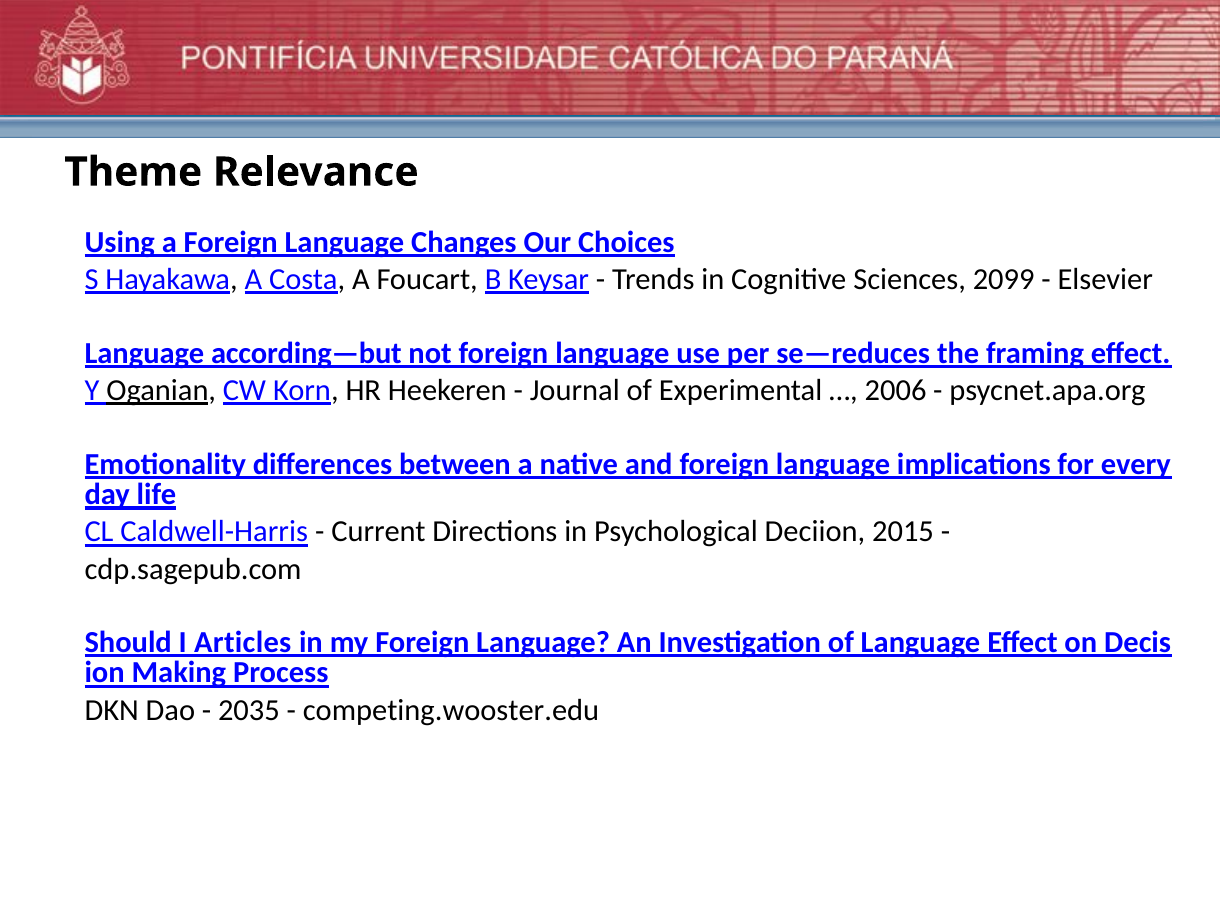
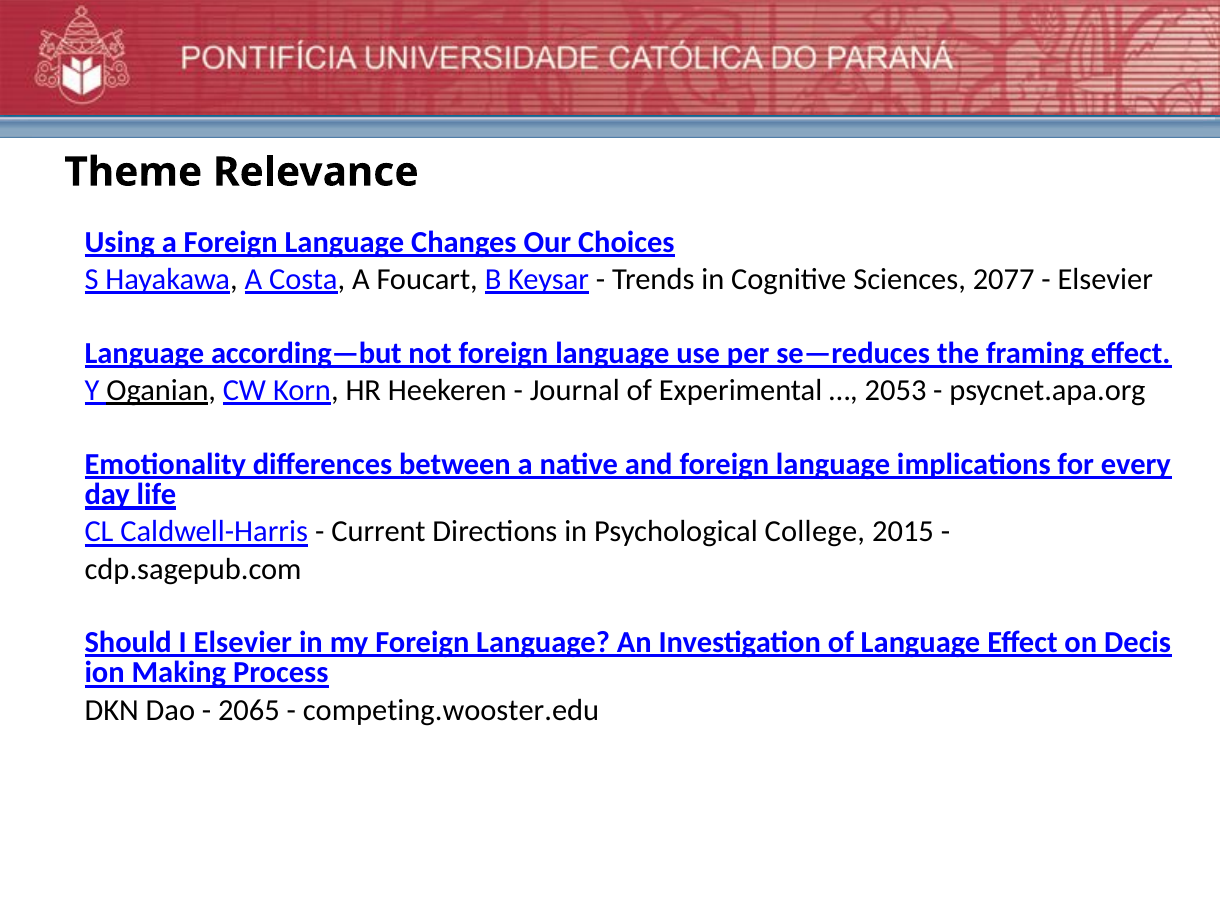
2099: 2099 -> 2077
2006: 2006 -> 2053
Deciion: Deciion -> College
I Articles: Articles -> Elsevier
2035: 2035 -> 2065
